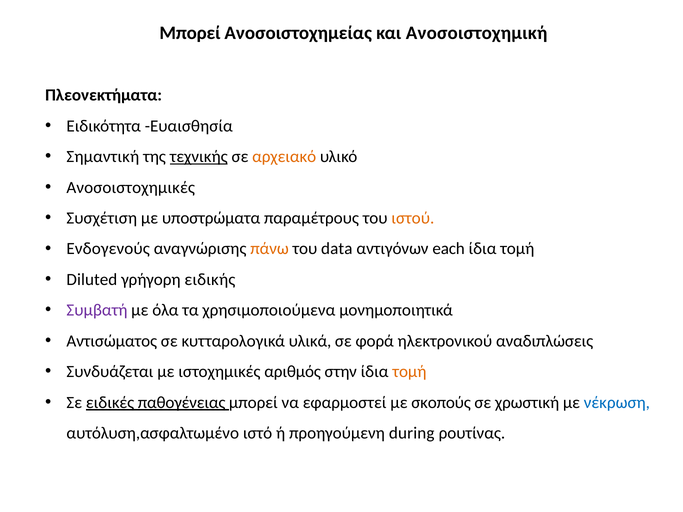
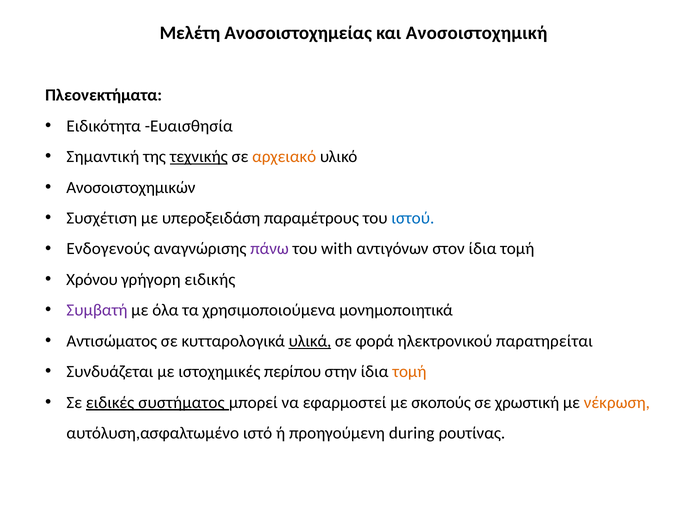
Μπορεί at (190, 33): Μπορεί -> Μελέτη
Ανοσοιστοχημικές: Ανοσοιστοχημικές -> Ανοσοιστοχημικών
υποστρώματα: υποστρώματα -> υπεροξειδάση
ιστού colour: orange -> blue
πάνω colour: orange -> purple
data: data -> with
each: each -> στον
Diluted: Diluted -> Χρόνου
υλικά underline: none -> present
αναδιπλώσεις: αναδιπλώσεις -> παρατηρείται
αριθμός: αριθμός -> περίπου
παθογένειας: παθογένειας -> συστήματος
νέκρωση colour: blue -> orange
